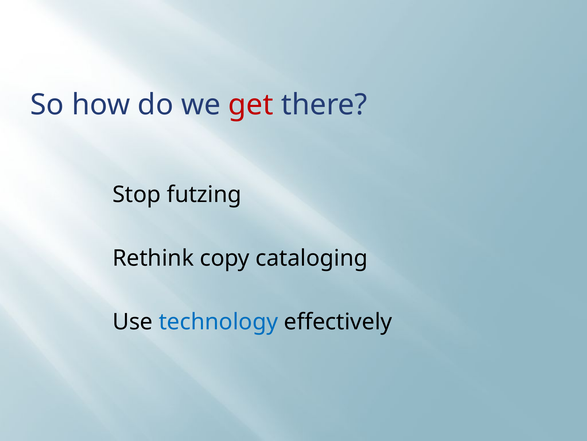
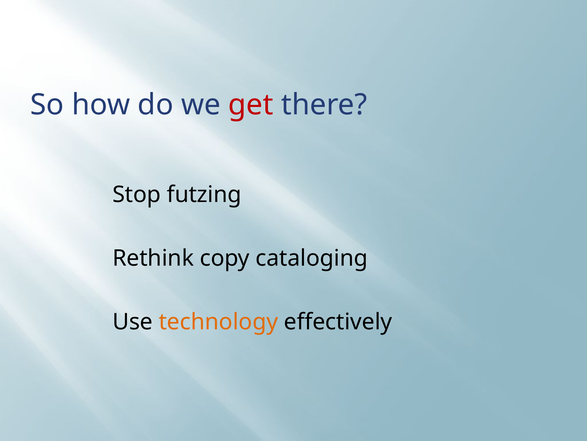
technology colour: blue -> orange
